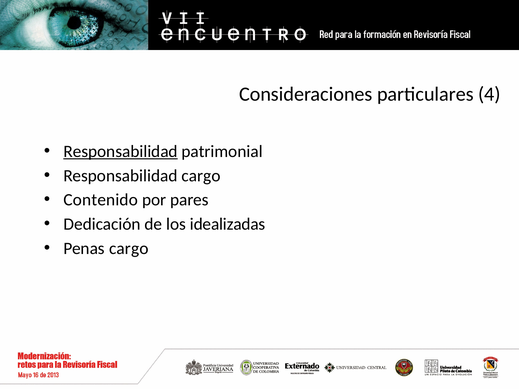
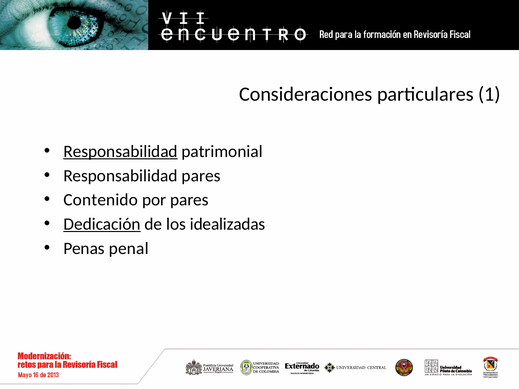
4: 4 -> 1
Responsabilidad cargo: cargo -> pares
Dedicación underline: none -> present
Penas cargo: cargo -> penal
